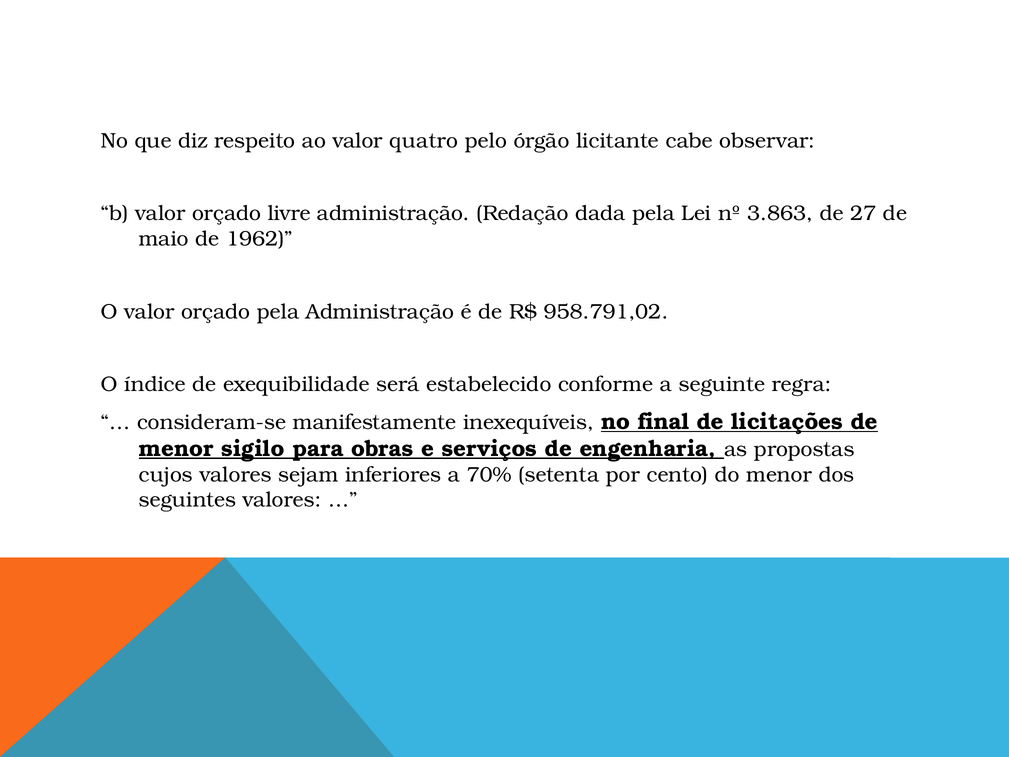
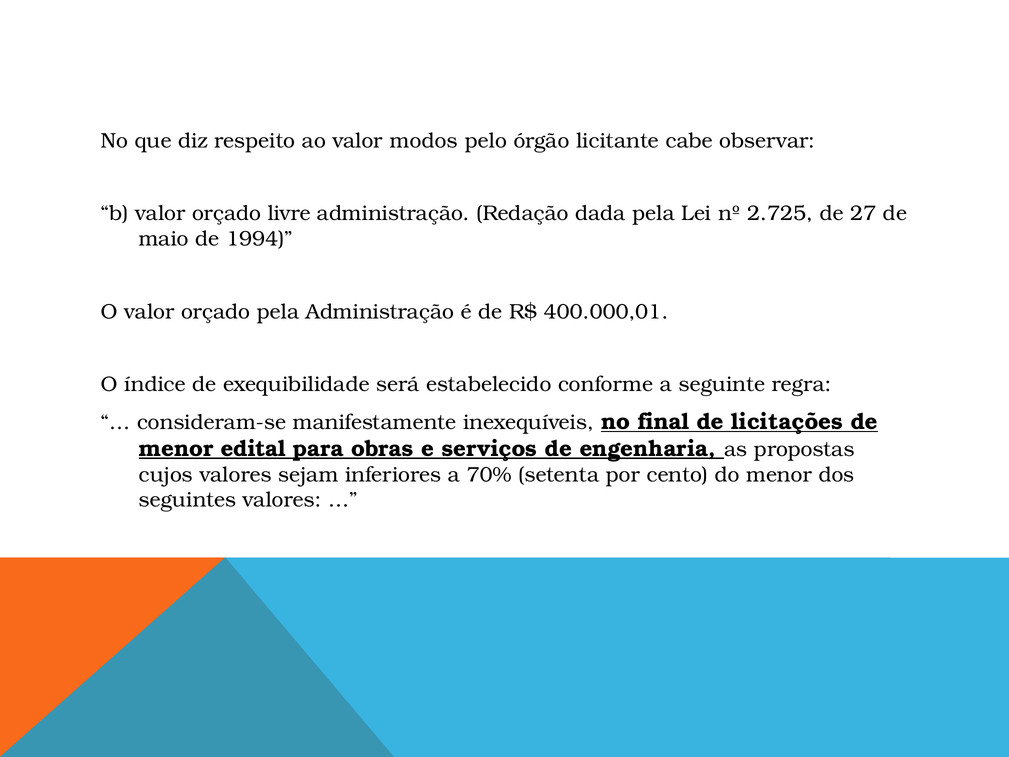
quatro: quatro -> modos
3.863: 3.863 -> 2.725
1962: 1962 -> 1994
958.791,02: 958.791,02 -> 400.000,01
sigilo: sigilo -> edital
